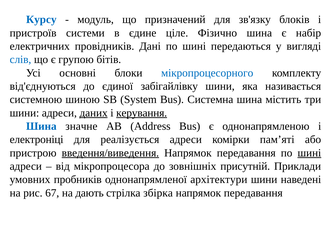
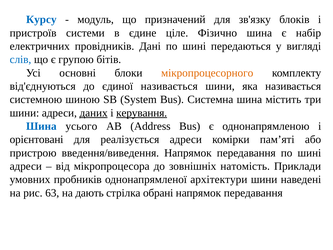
мікропроцесорного colour: blue -> orange
єдиної забігайлівку: забігайлівку -> називається
значне: значне -> усього
електроніці: електроніці -> орієнтовані
введення/виведення underline: present -> none
шині at (309, 153) underline: present -> none
присутній: присутній -> натомість
67: 67 -> 63
збірка: збірка -> обрані
